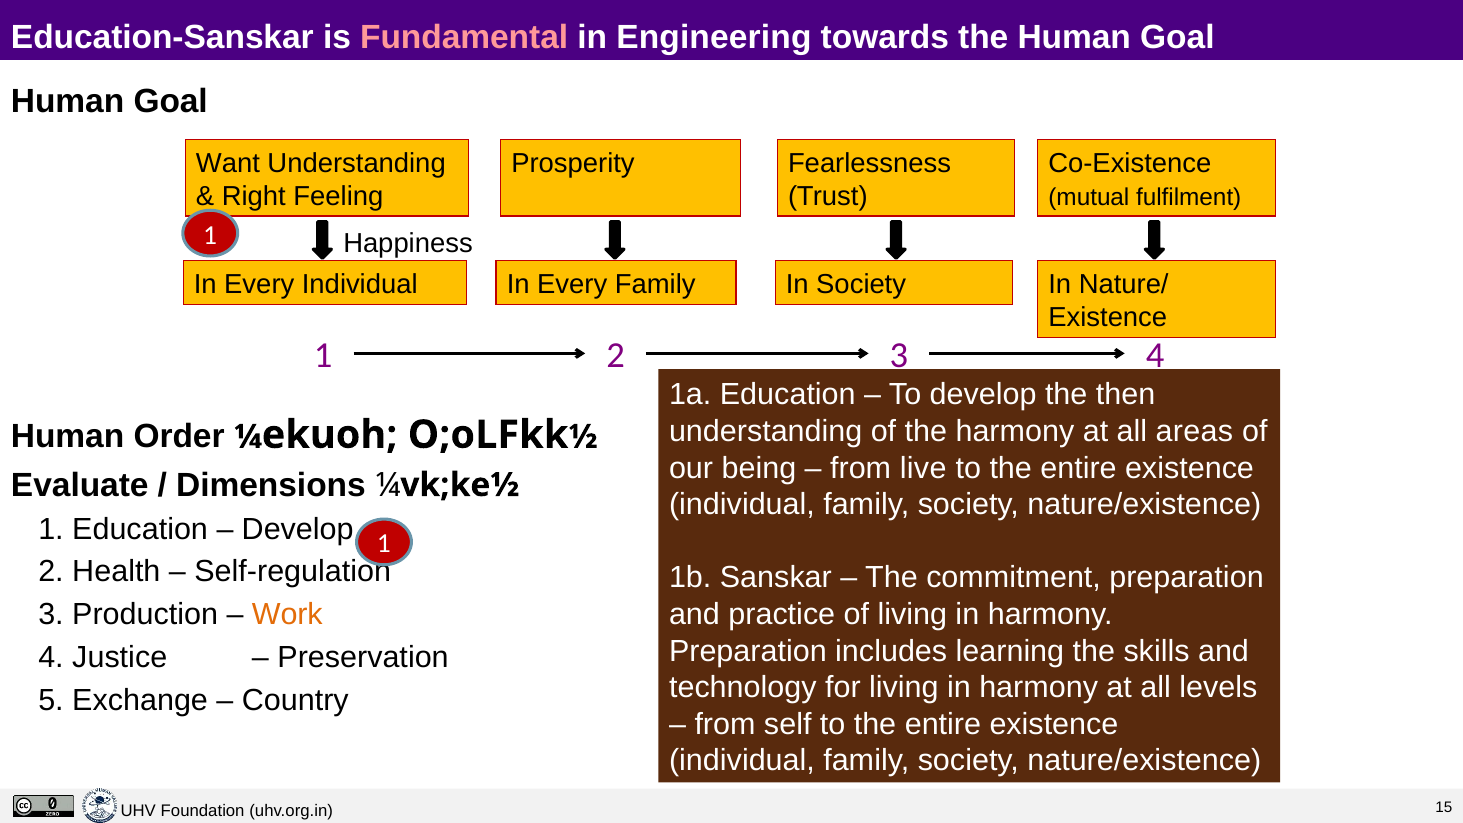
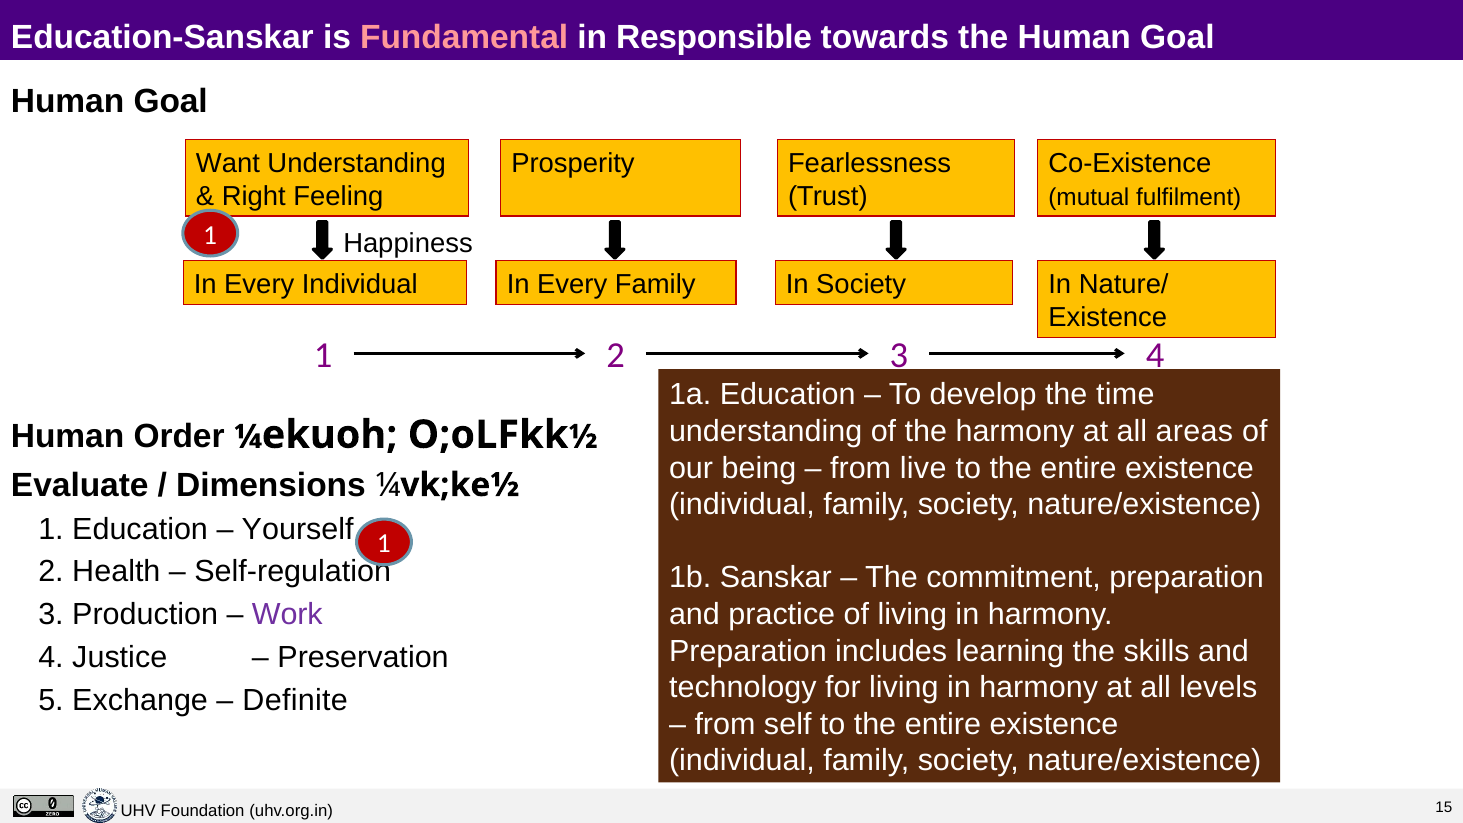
Engineering: Engineering -> Responsible
then: then -> time
Develop at (298, 529): Develop -> Yourself
Work colour: orange -> purple
Country: Country -> Definite
